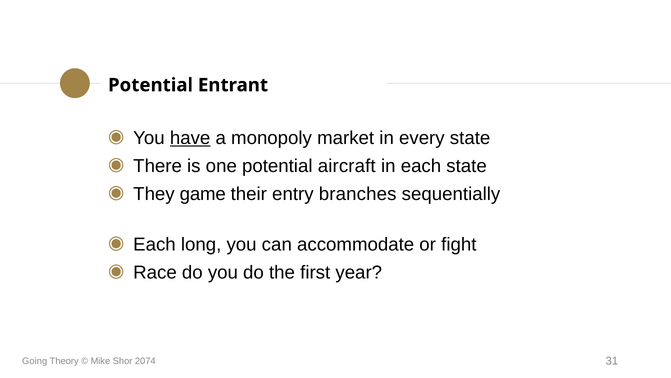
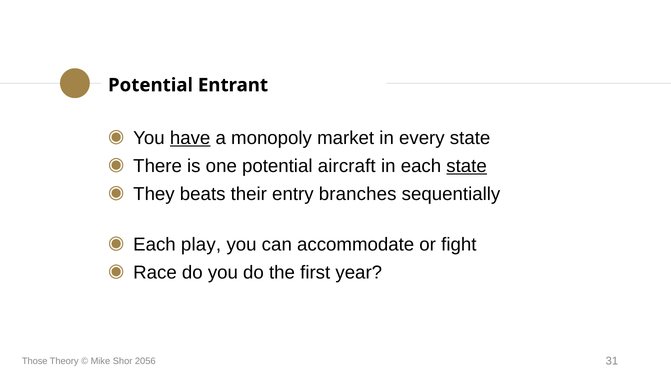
state at (467, 166) underline: none -> present
game: game -> beats
long: long -> play
Going: Going -> Those
2074: 2074 -> 2056
